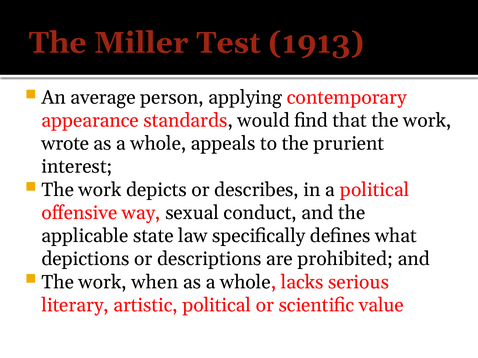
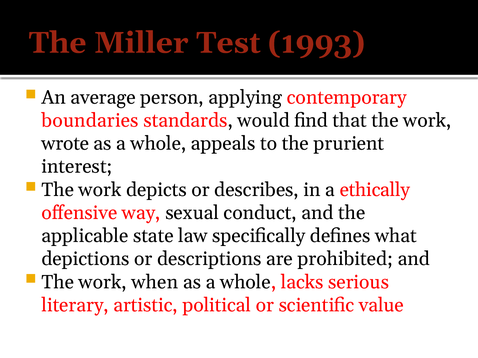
1913: 1913 -> 1993
appearance: appearance -> boundaries
a political: political -> ethically
